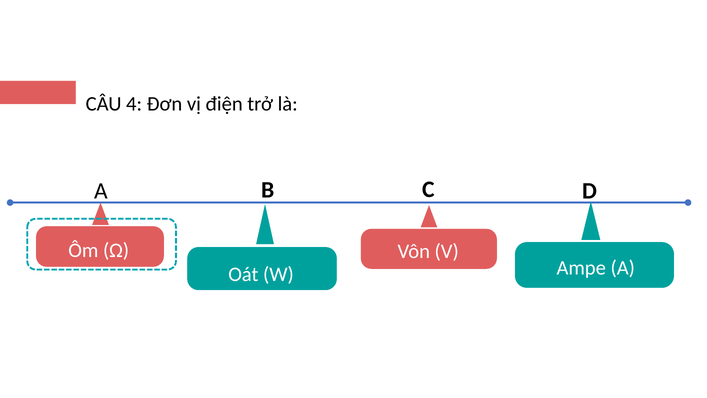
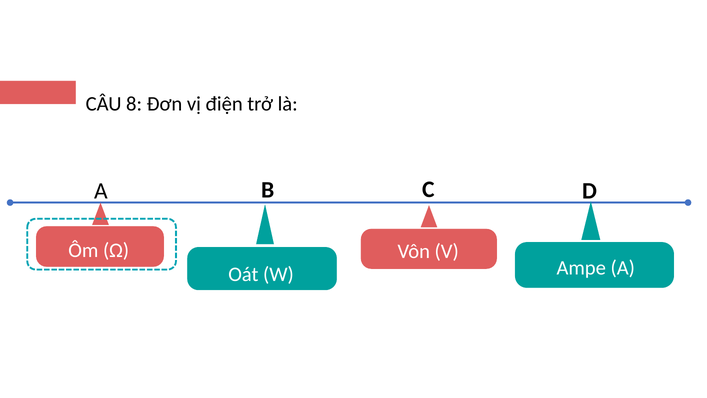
4: 4 -> 8
